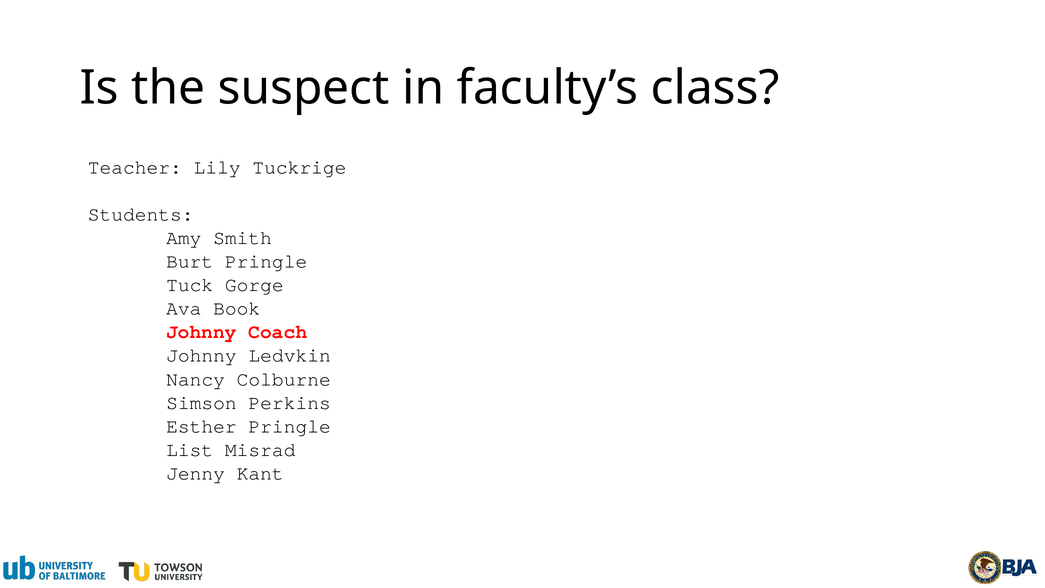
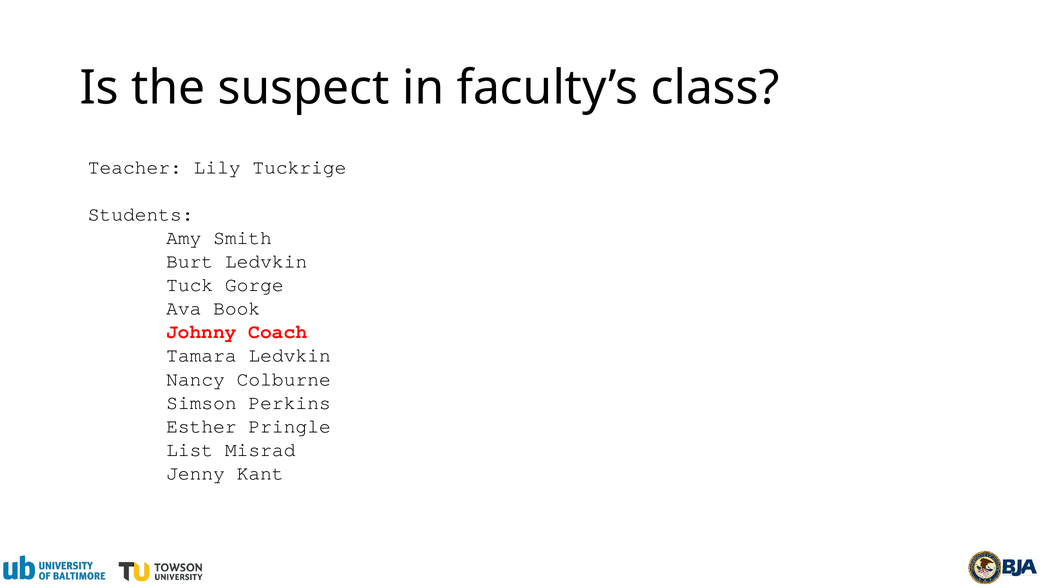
Burt Pringle: Pringle -> Ledvkin
Johnny at (201, 355): Johnny -> Tamara
